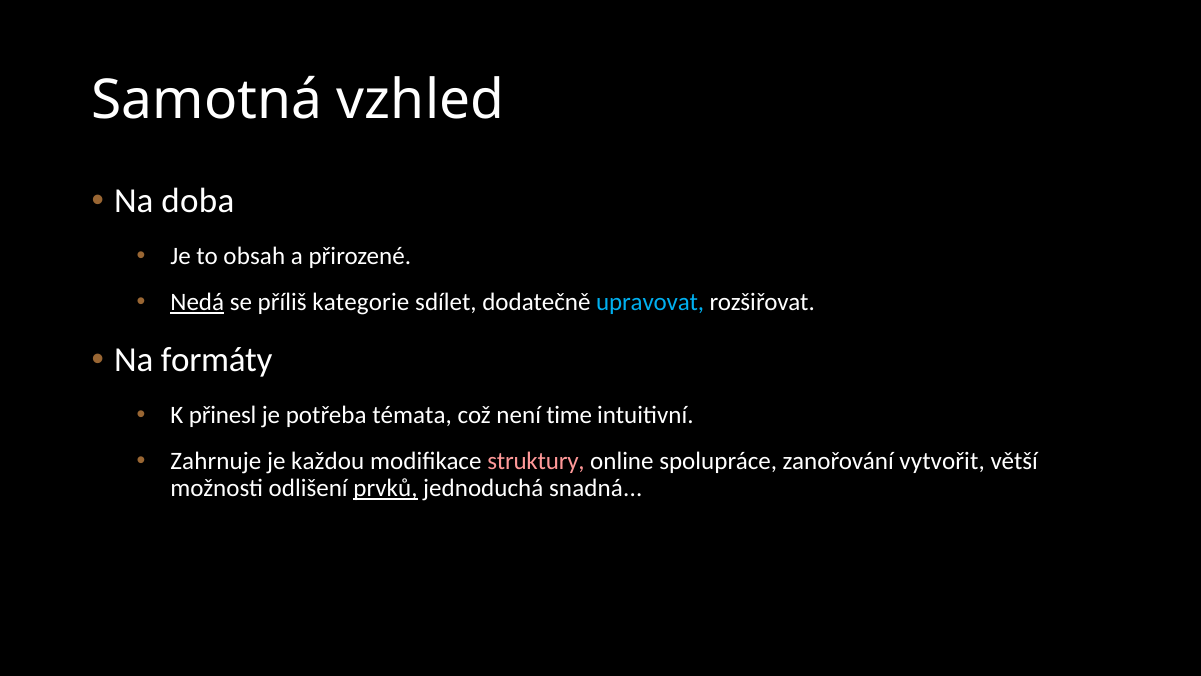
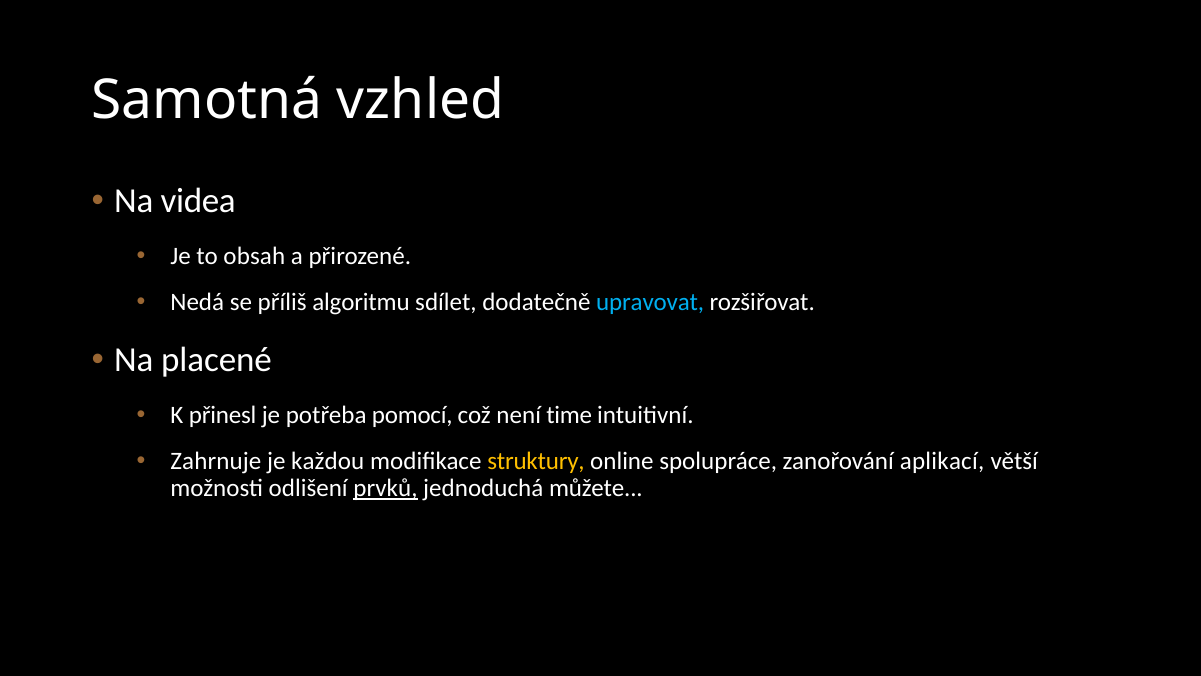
doba: doba -> videa
Nedá underline: present -> none
kategorie: kategorie -> algoritmu
formáty: formáty -> placené
témata: témata -> pomocí
struktury colour: pink -> yellow
vytvořit: vytvořit -> aplikací
snadná: snadná -> můžete
